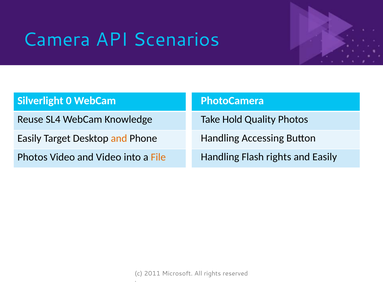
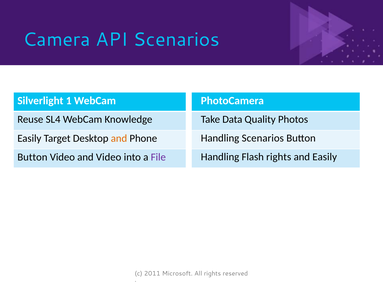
0: 0 -> 1
Hold: Hold -> Data
Handling Accessing: Accessing -> Scenarios
Photos at (32, 157): Photos -> Button
File colour: orange -> purple
